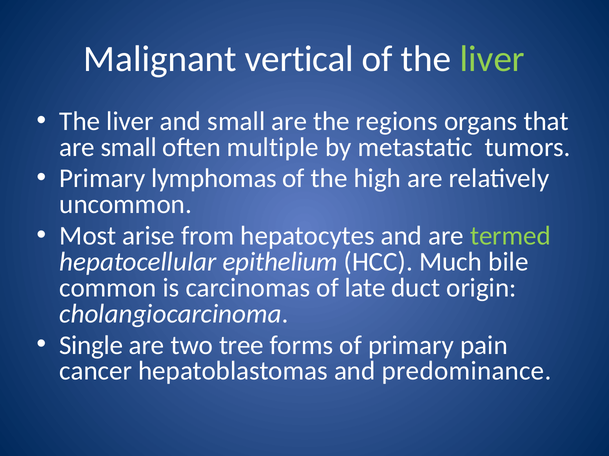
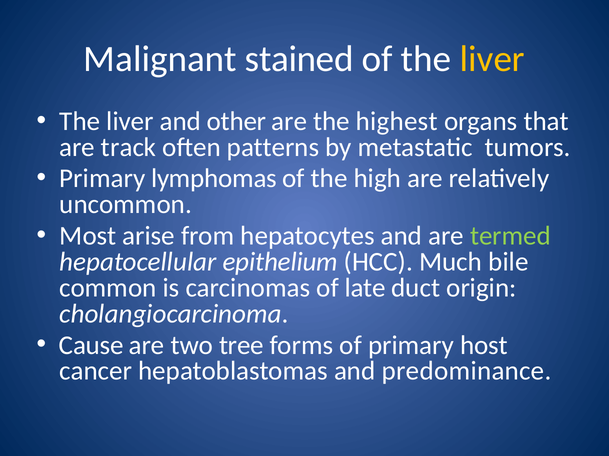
vertical: vertical -> stained
liver at (492, 59) colour: light green -> yellow
and small: small -> other
regions: regions -> highest
are small: small -> track
multiple: multiple -> patterns
Single: Single -> Cause
pain: pain -> host
